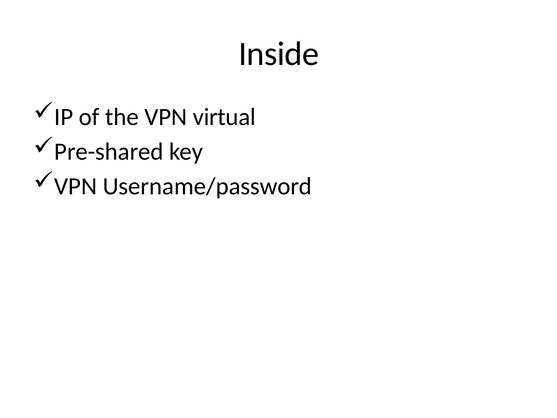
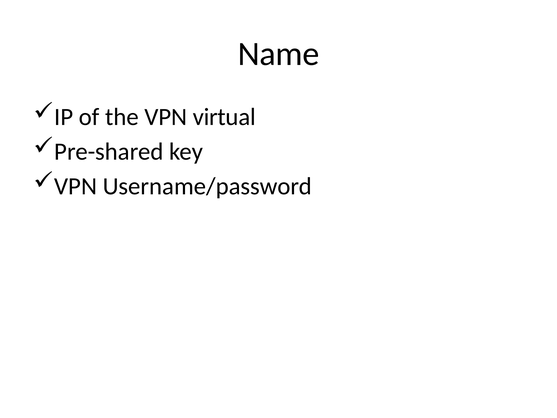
Inside: Inside -> Name
